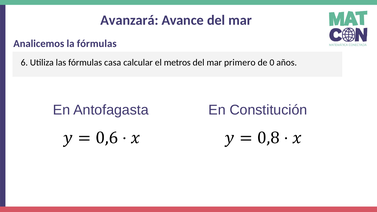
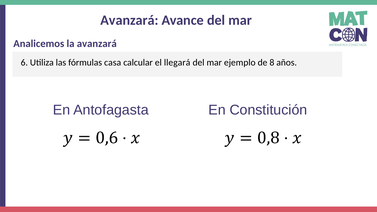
la fórmulas: fórmulas -> avanzará
metros: metros -> llegará
primero: primero -> ejemplo
0: 0 -> 8
